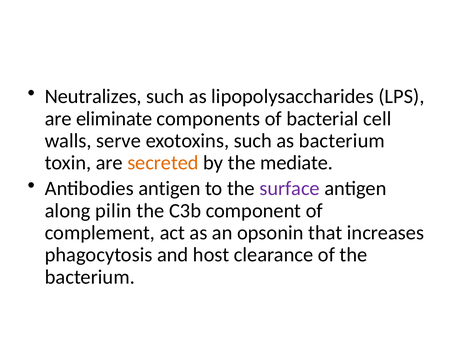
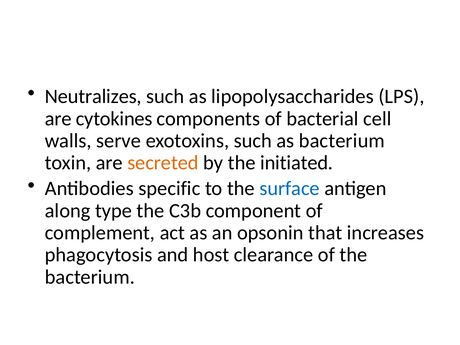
eliminate: eliminate -> cytokines
mediate: mediate -> initiated
Antibodies antigen: antigen -> specific
surface colour: purple -> blue
pilin: pilin -> type
